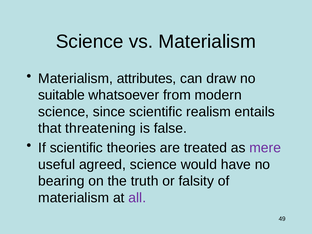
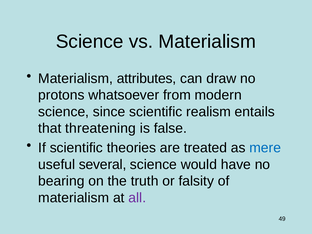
suitable: suitable -> protons
mere colour: purple -> blue
agreed: agreed -> several
